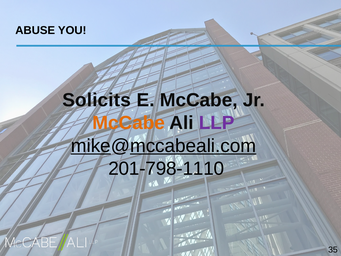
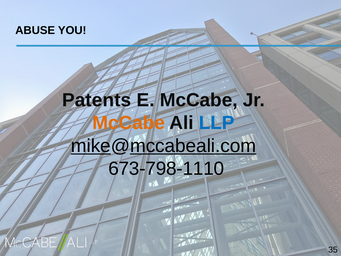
Solicits: Solicits -> Patents
LLP colour: purple -> blue
201-798-1110: 201-798-1110 -> 673-798-1110
